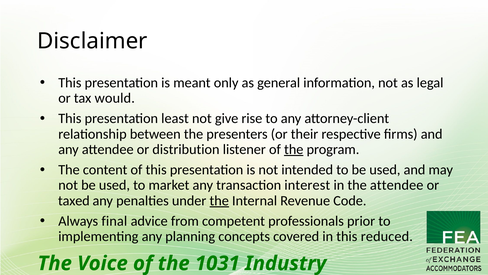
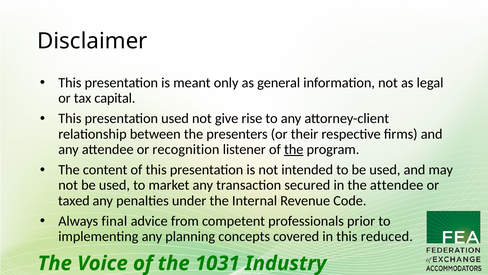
would: would -> capital
presentation least: least -> used
distribution: distribution -> recognition
interest: interest -> secured
the at (219, 200) underline: present -> none
